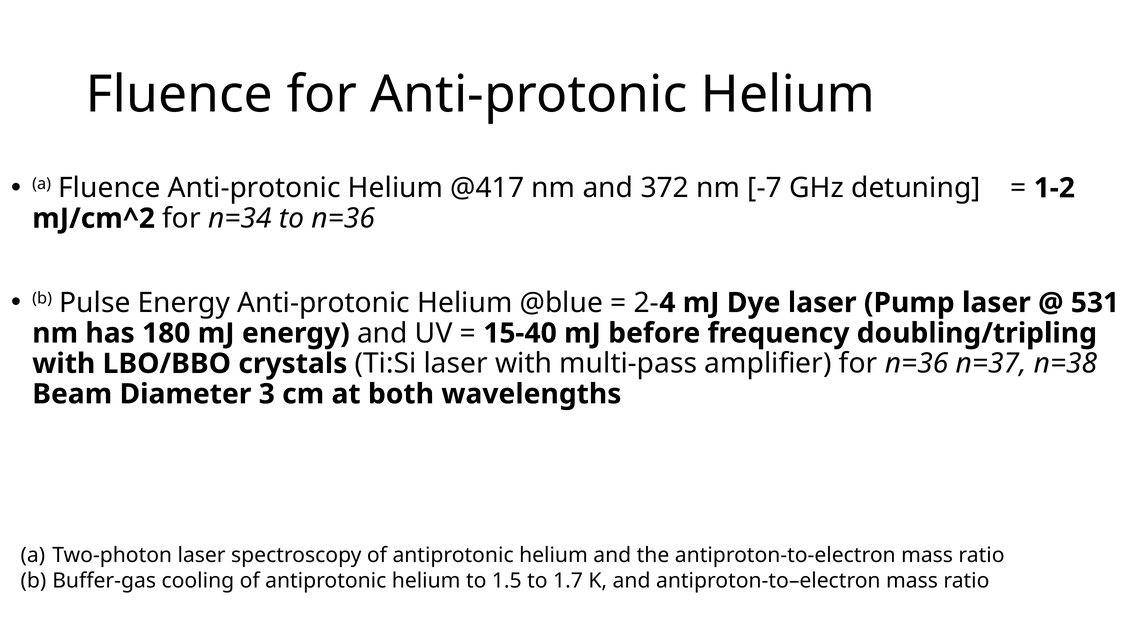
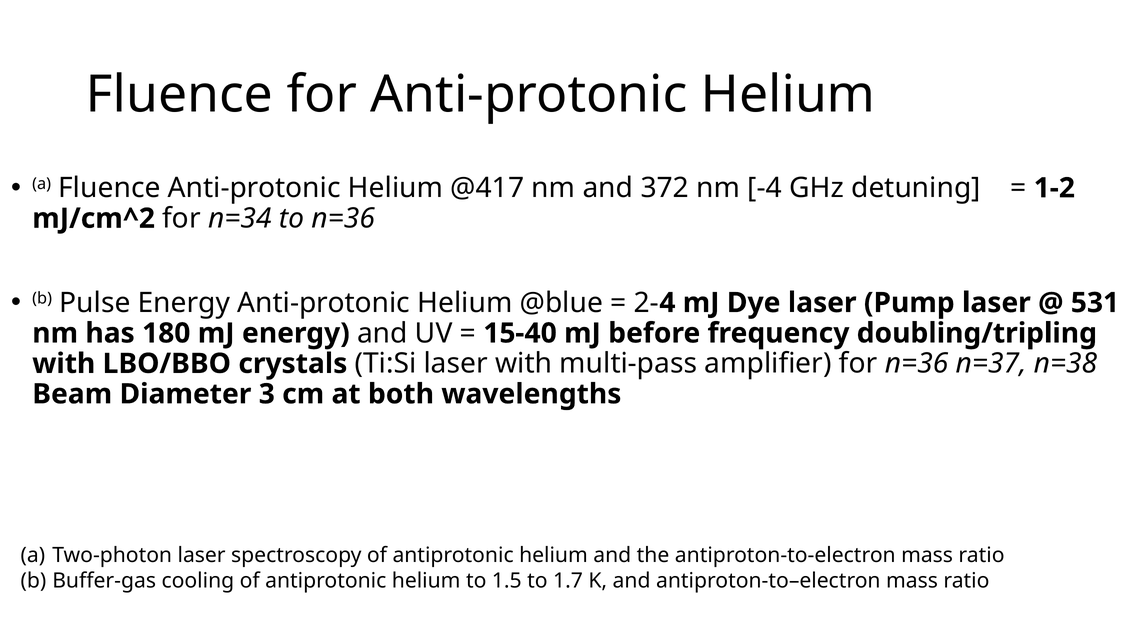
-7: -7 -> -4
